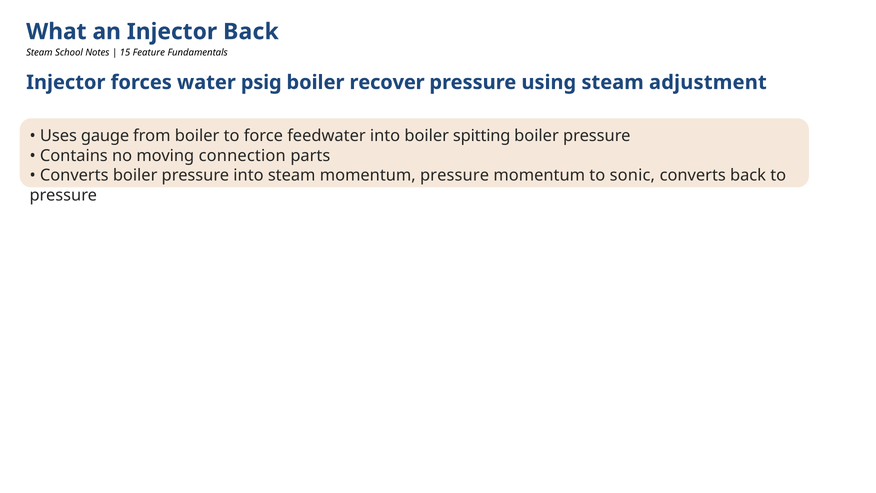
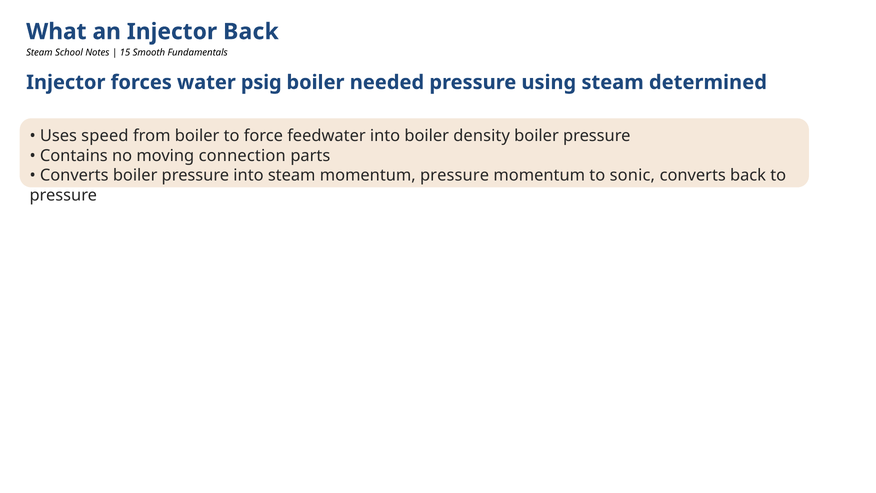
Feature: Feature -> Smooth
recover: recover -> needed
adjustment: adjustment -> determined
gauge: gauge -> speed
spitting: spitting -> density
